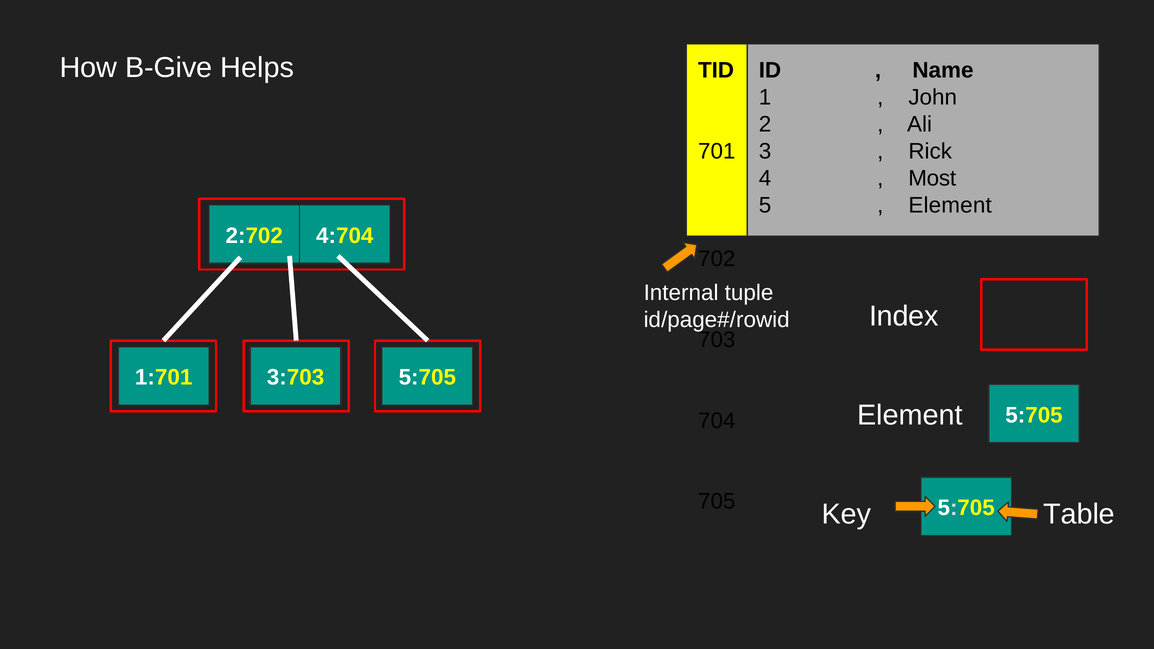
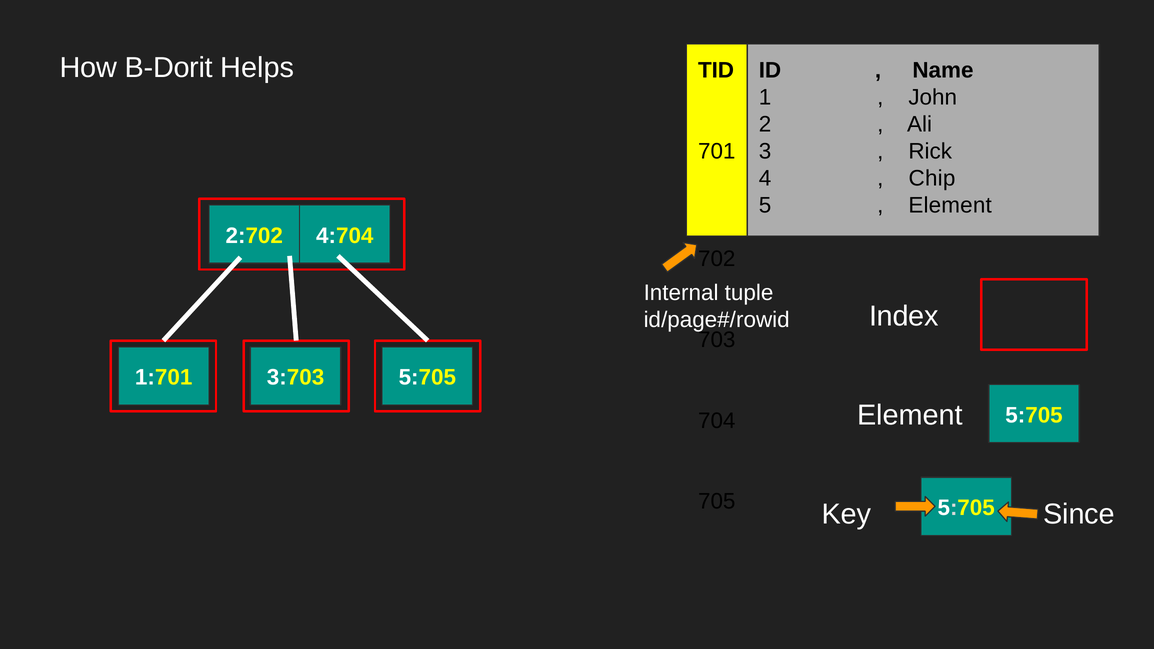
B-Give: B-Give -> B-Dorit
Most: Most -> Chip
Table: Table -> Since
